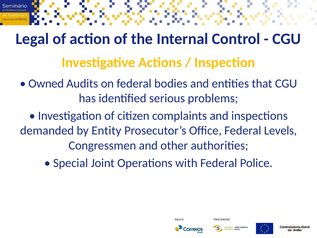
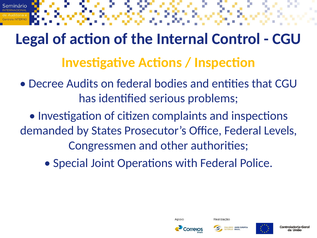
Owned: Owned -> Decree
Entity: Entity -> States
